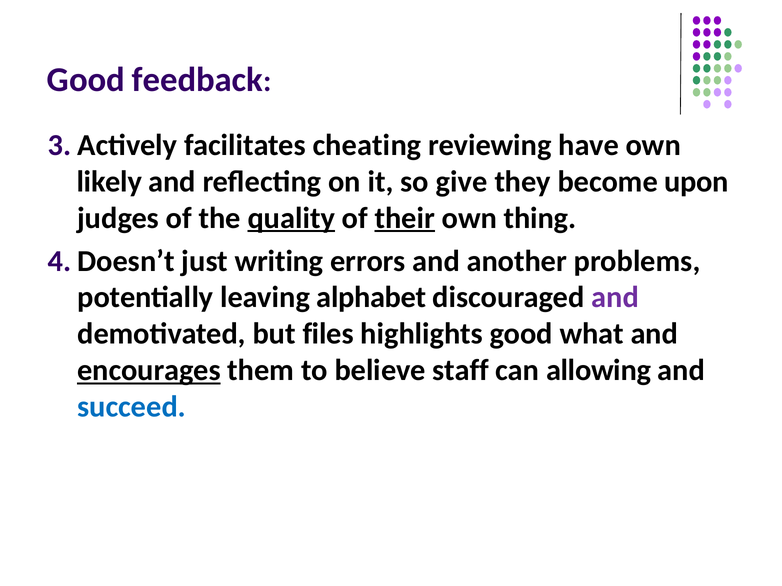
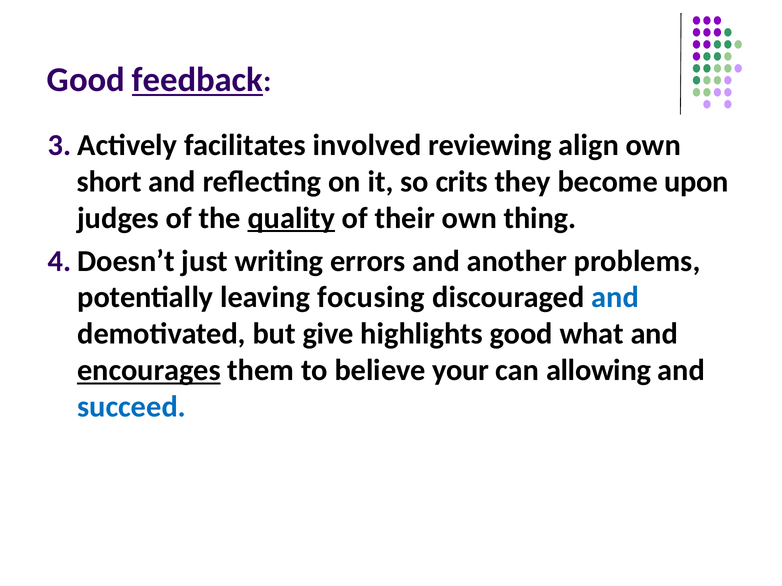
feedback underline: none -> present
cheating: cheating -> involved
have: have -> align
likely: likely -> short
give: give -> crits
their underline: present -> none
alphabet: alphabet -> focusing
and at (615, 298) colour: purple -> blue
files: files -> give
staff: staff -> your
